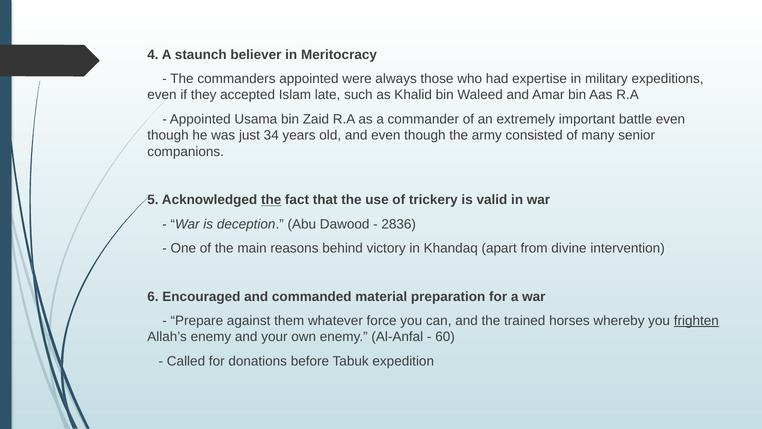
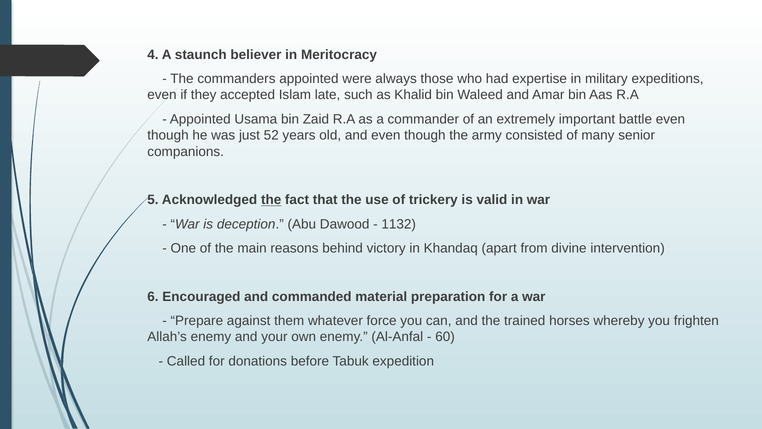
34: 34 -> 52
2836: 2836 -> 1132
frighten underline: present -> none
